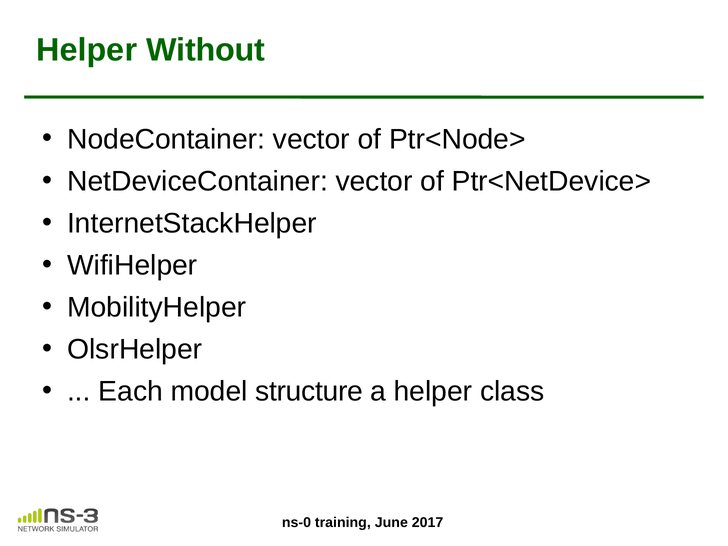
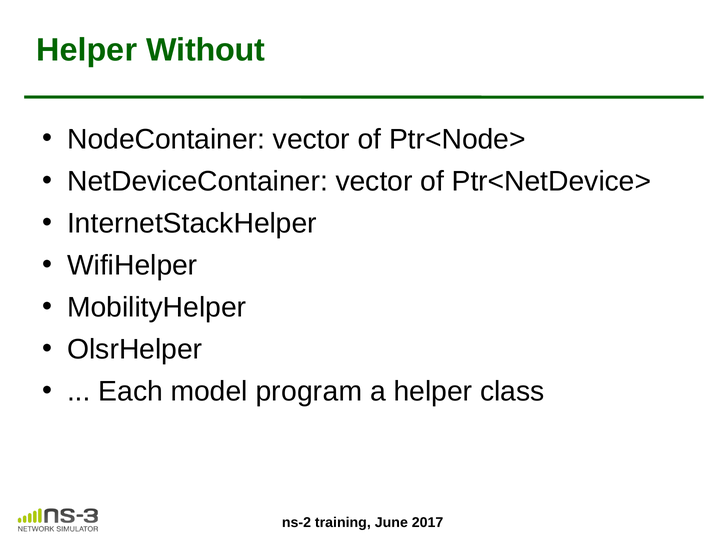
structure: structure -> program
ns-0: ns-0 -> ns-2
